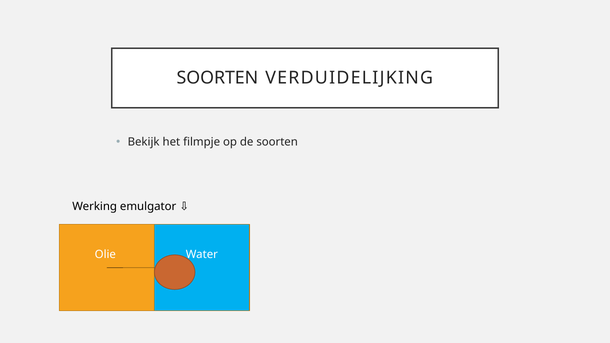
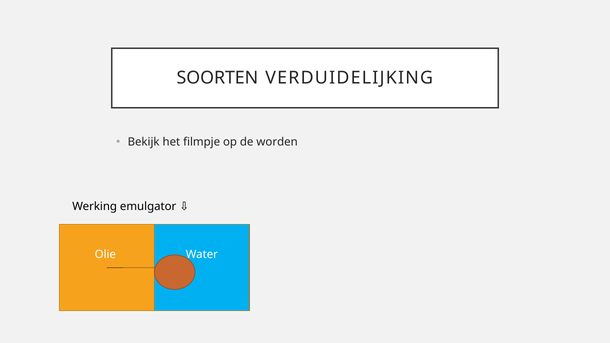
de soorten: soorten -> worden
